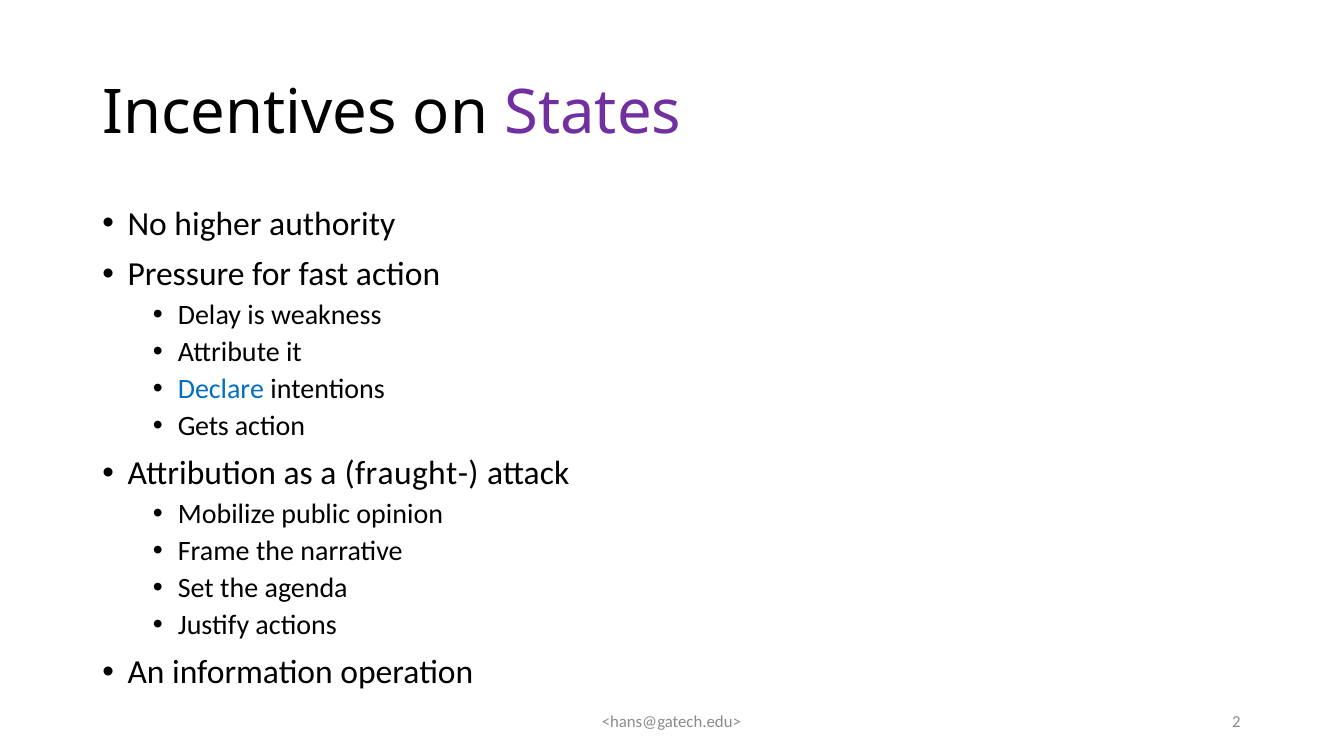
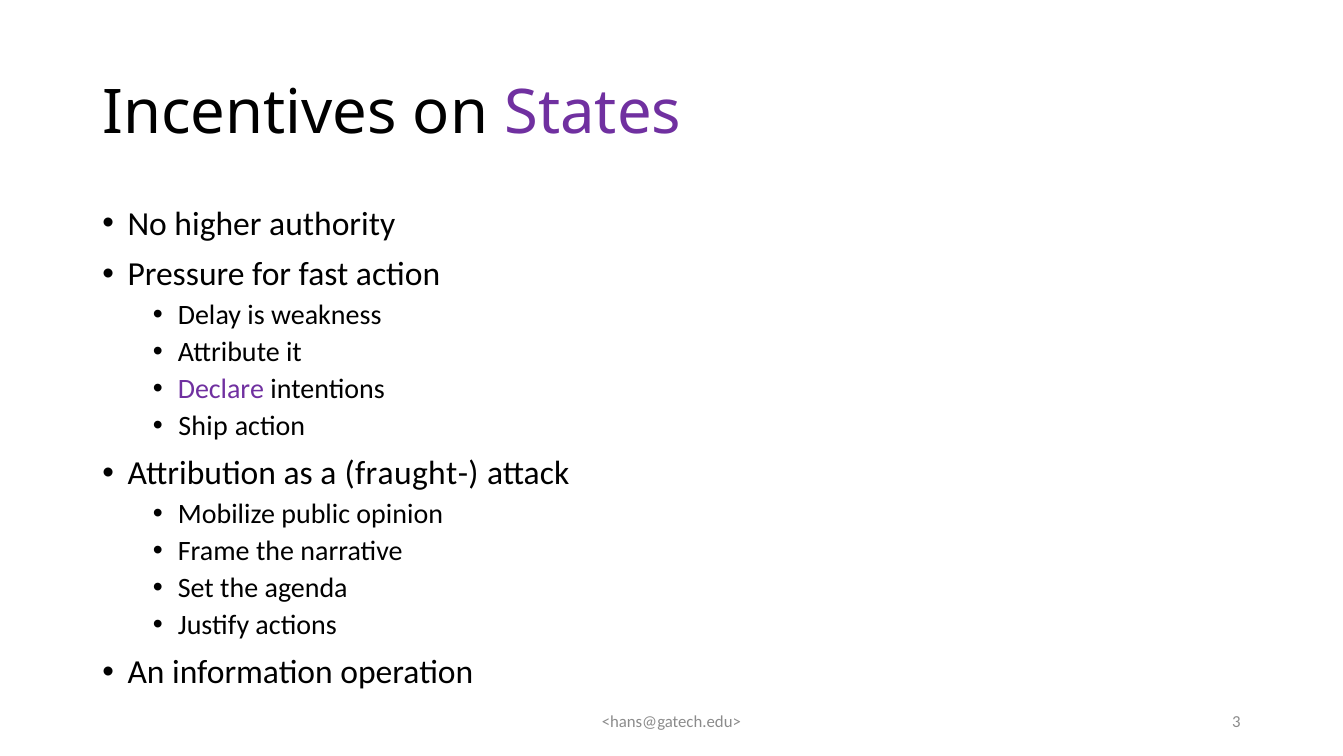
Declare colour: blue -> purple
Gets: Gets -> Ship
2: 2 -> 3
